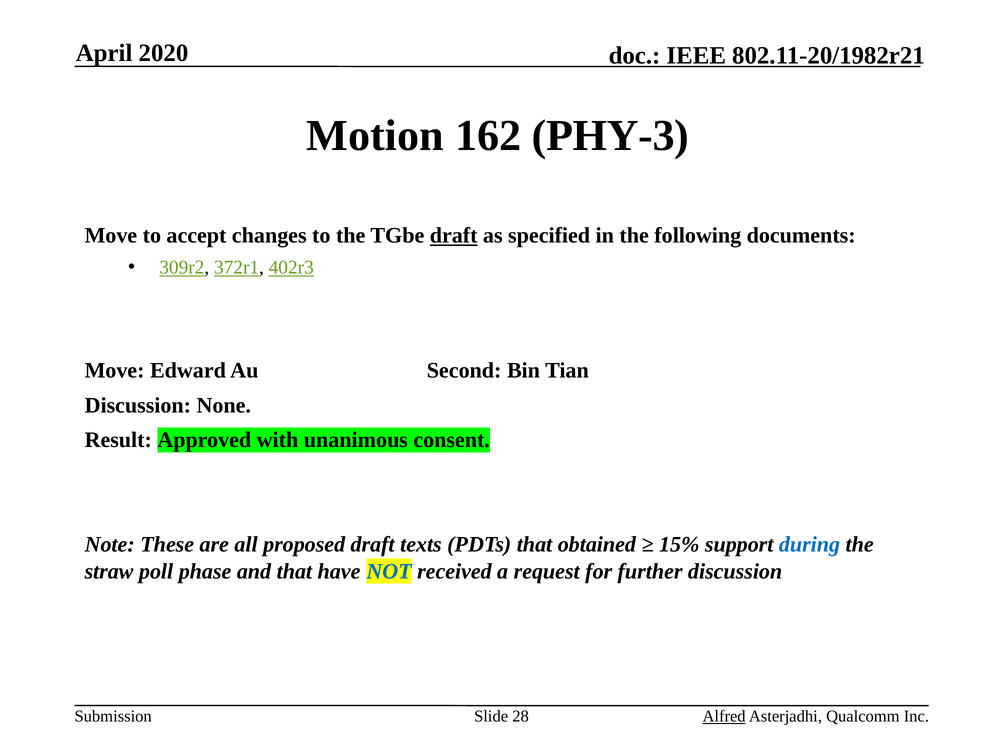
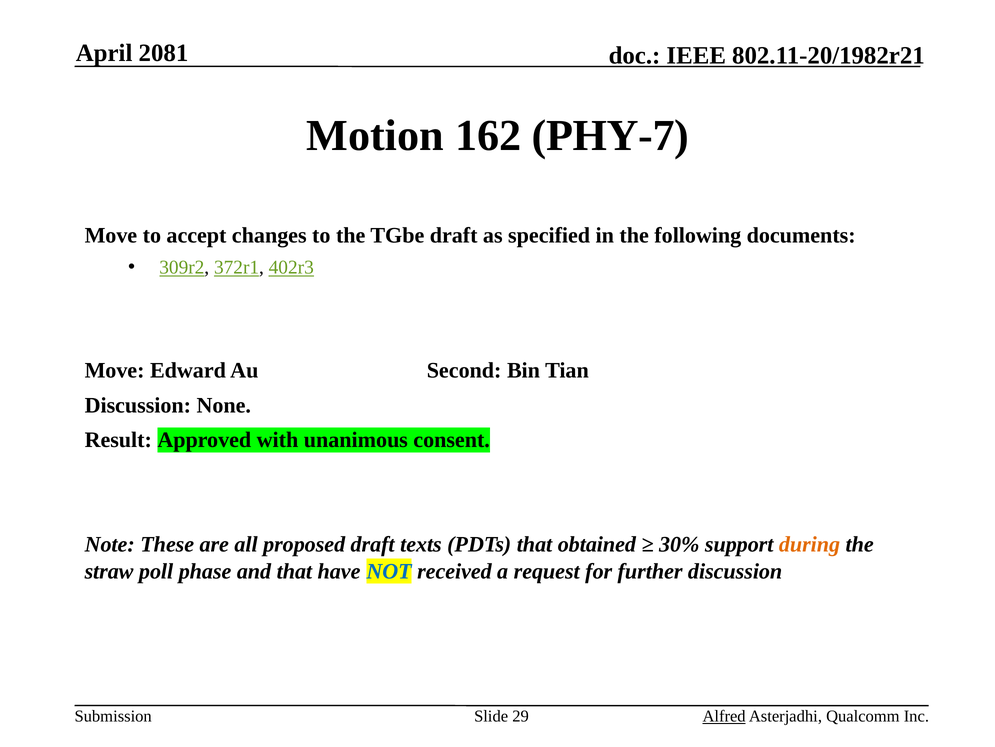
2020: 2020 -> 2081
PHY-3: PHY-3 -> PHY-7
draft at (454, 235) underline: present -> none
15%: 15% -> 30%
during colour: blue -> orange
28: 28 -> 29
